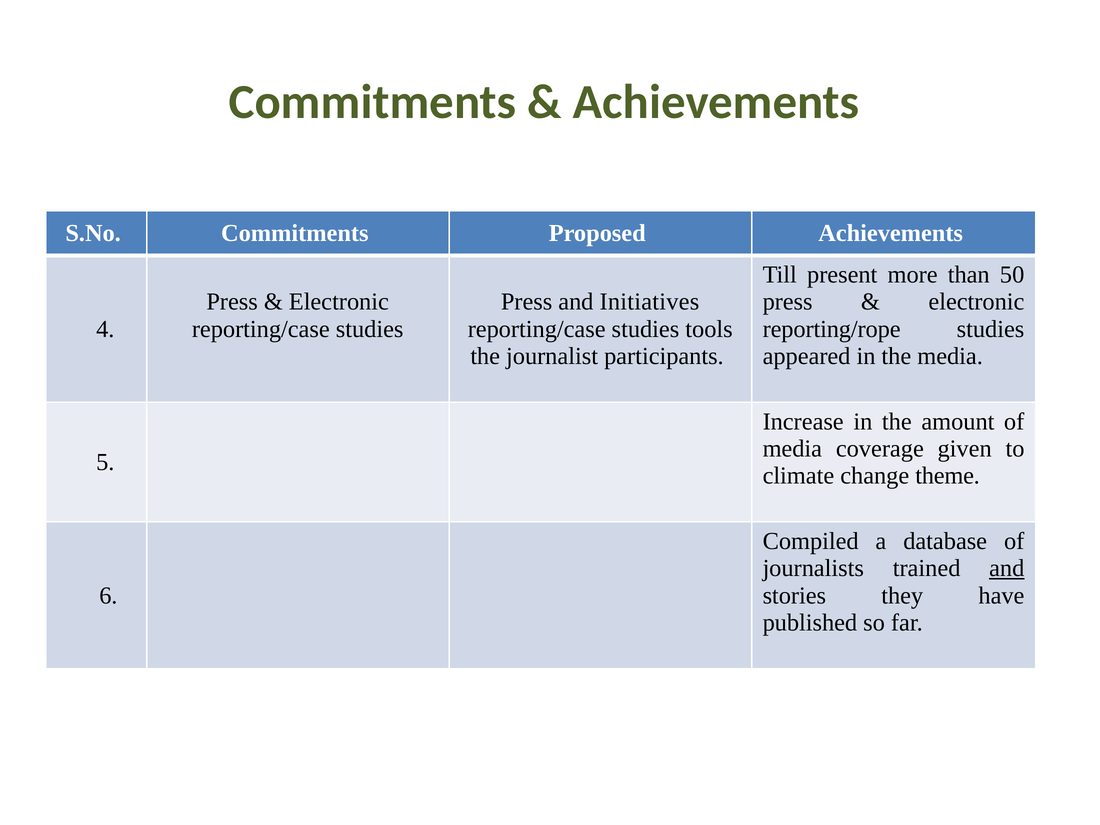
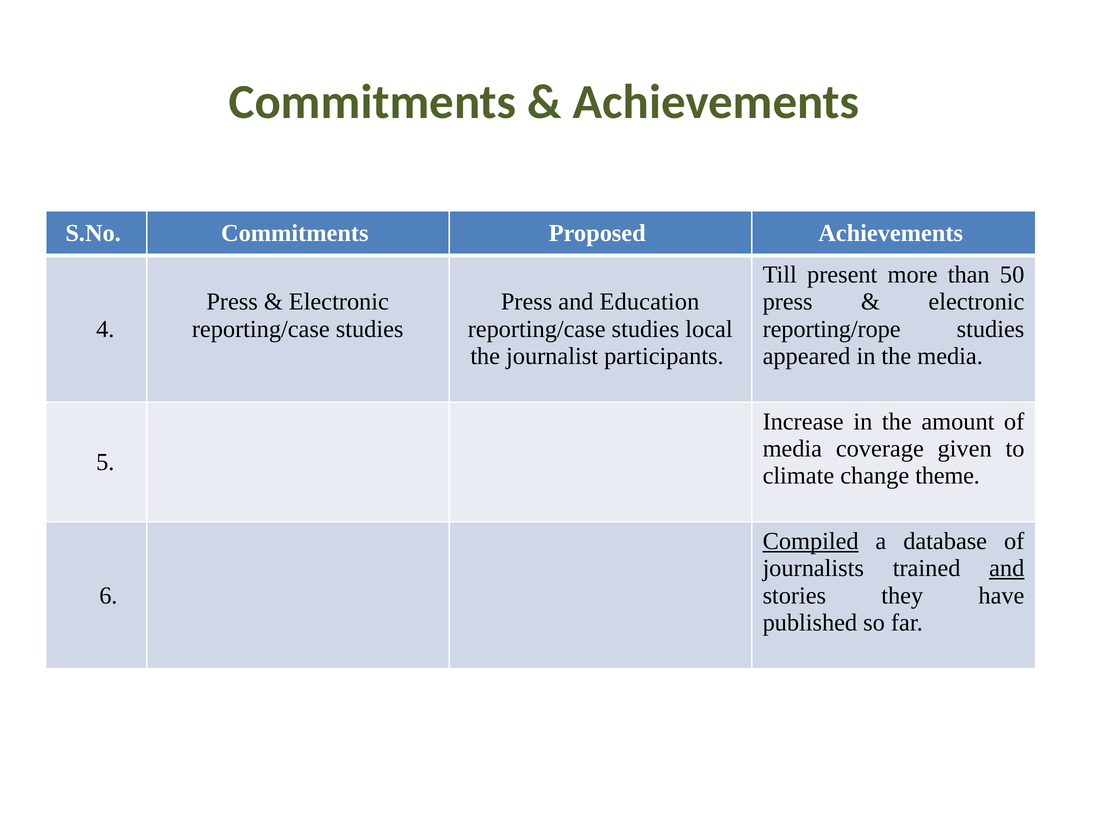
Initiatives: Initiatives -> Education
tools: tools -> local
Compiled underline: none -> present
